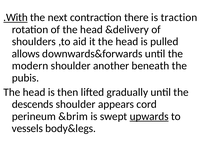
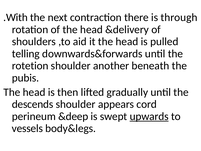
.With underline: present -> none
traction: traction -> through
allows: allows -> telling
modern: modern -> rotetion
&brim: &brim -> &deep
